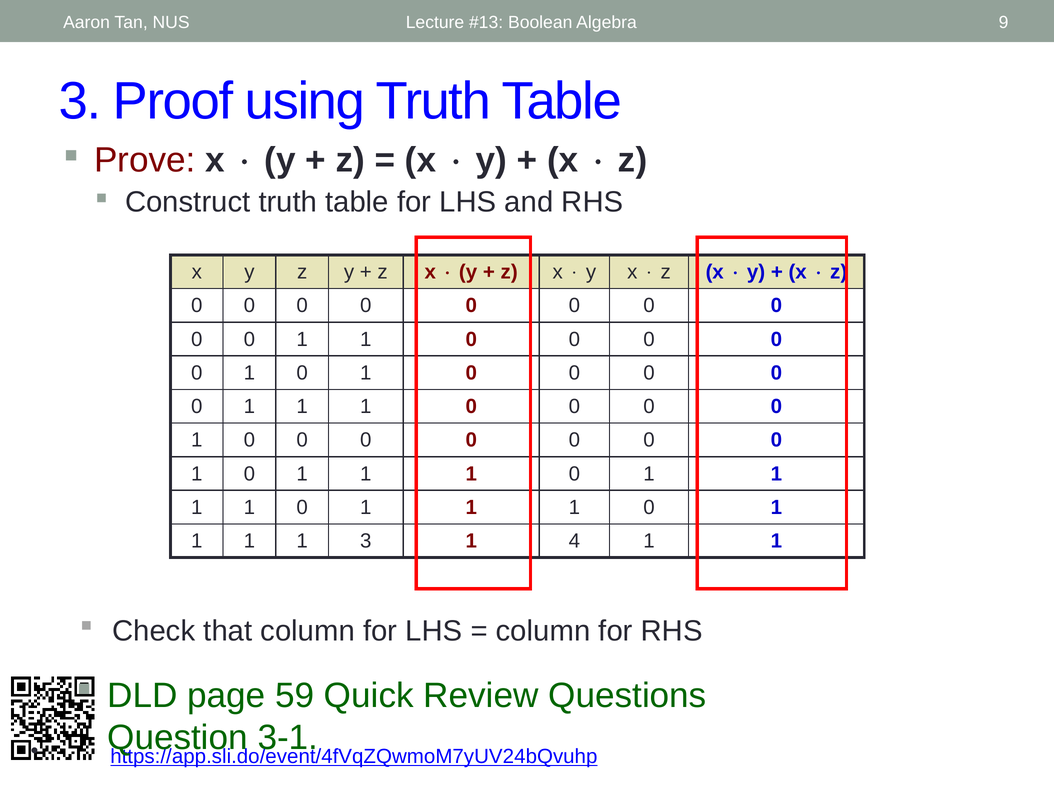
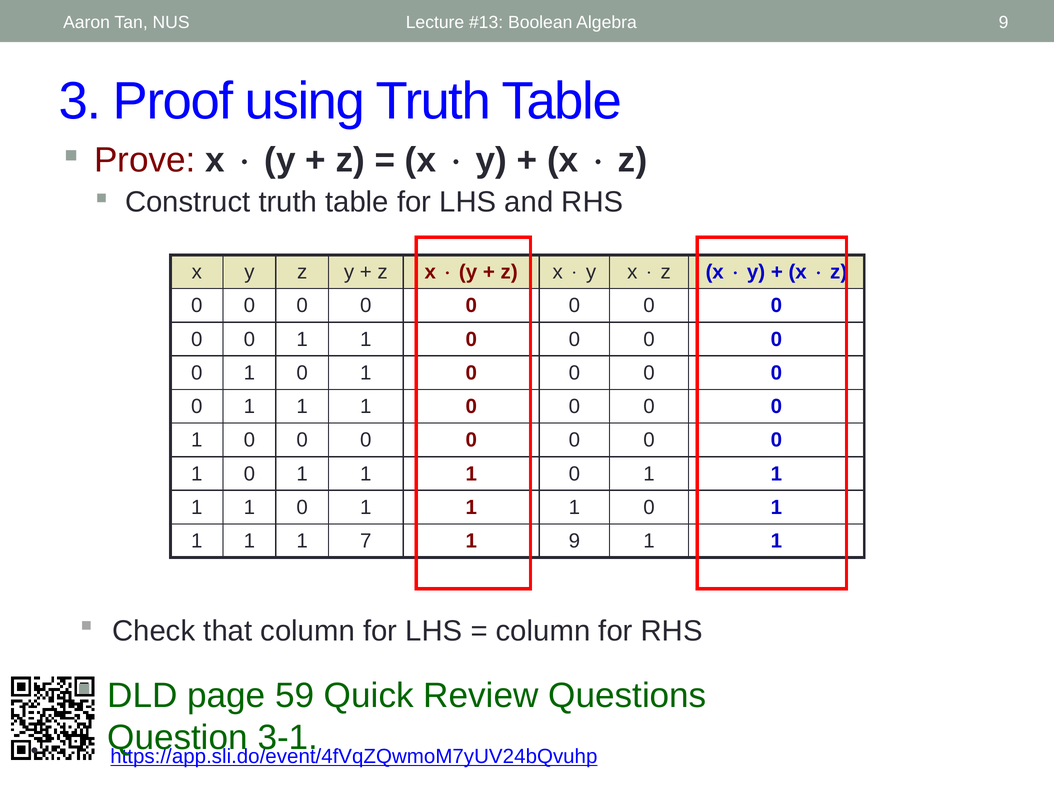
1 3: 3 -> 7
1 4: 4 -> 9
